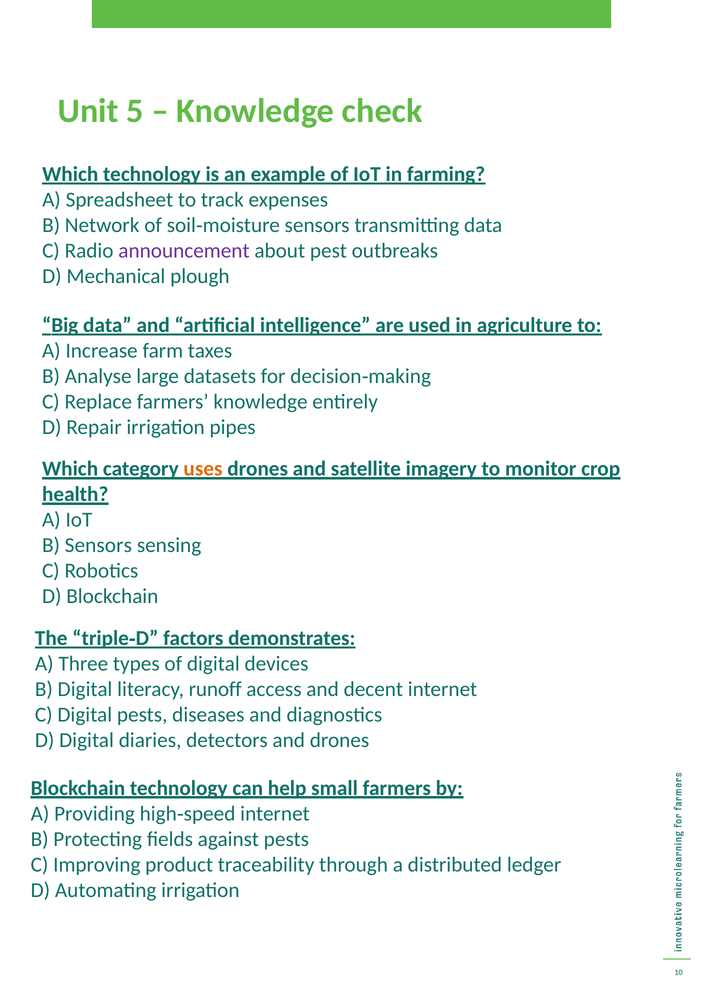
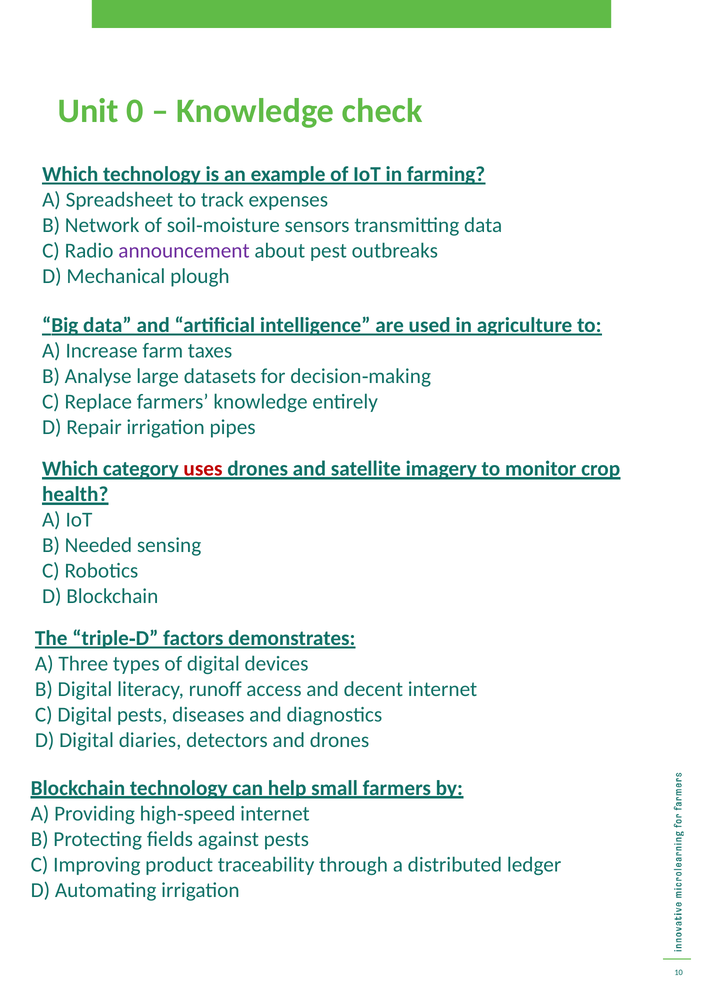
5: 5 -> 0
uses colour: orange -> red
B Sensors: Sensors -> Needed
